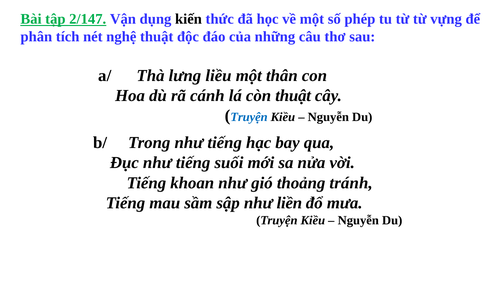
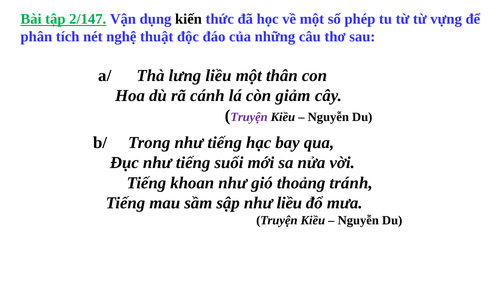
còn thuật: thuật -> giảm
Truyện at (249, 117) colour: blue -> purple
như liền: liền -> liều
